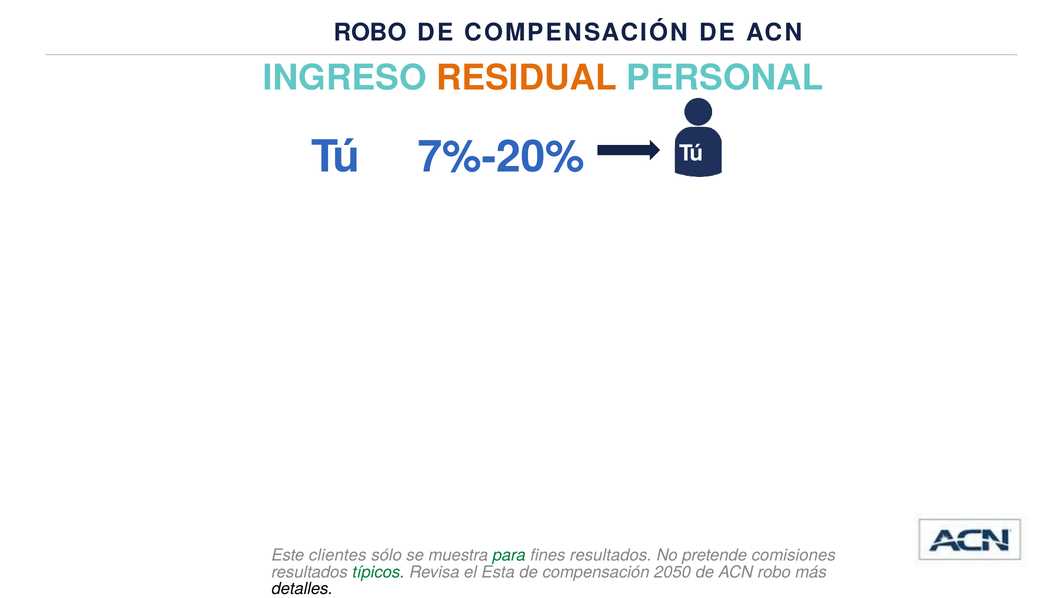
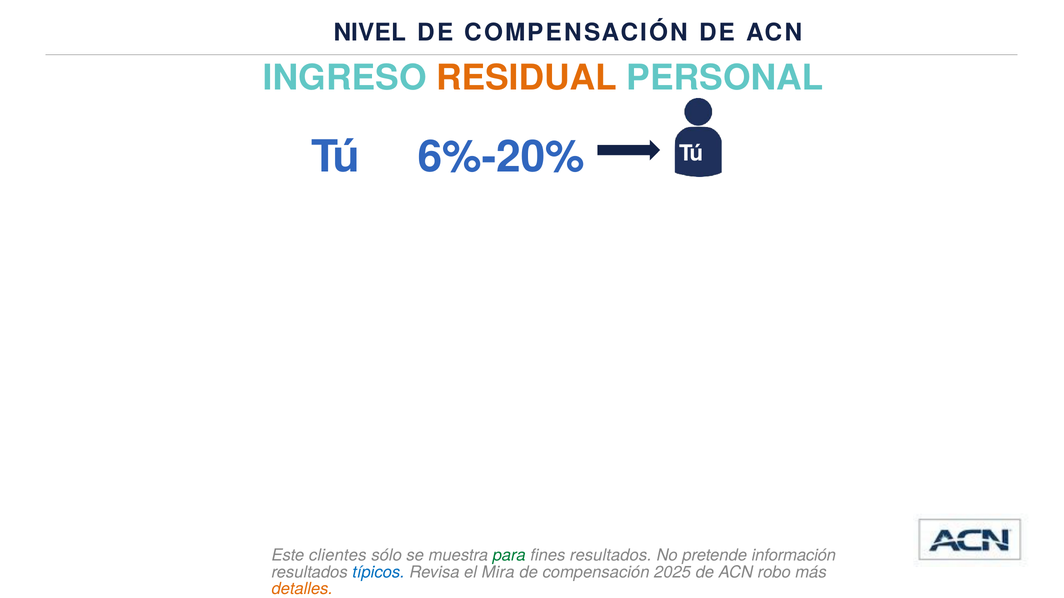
ROBO at (370, 33): ROBO -> NIVEL
7%-20%: 7%-20% -> 6%-20%
comisiones: comisiones -> información
típicos colour: green -> blue
Esta: Esta -> Mira
2050: 2050 -> 2025
detalles colour: black -> orange
